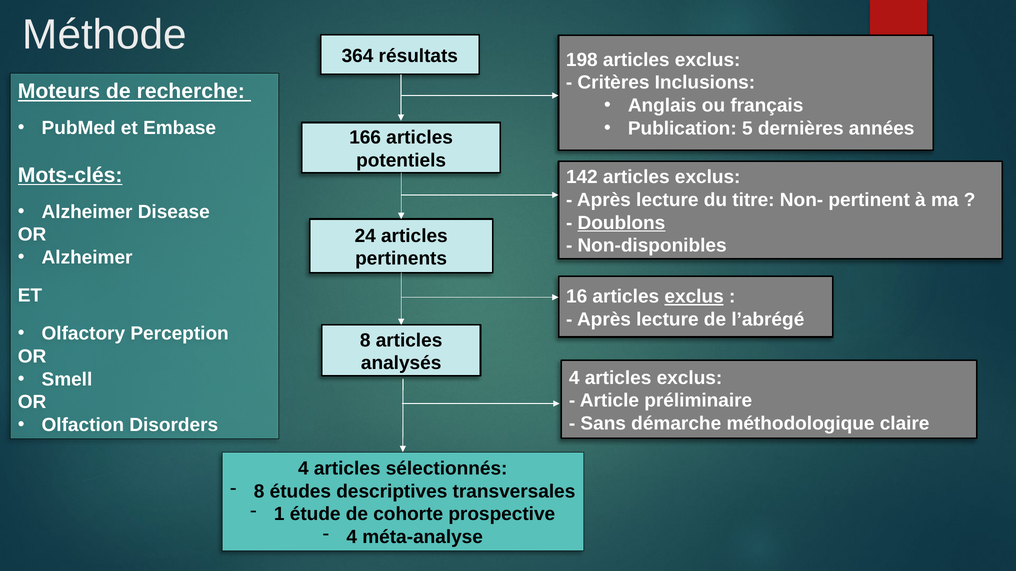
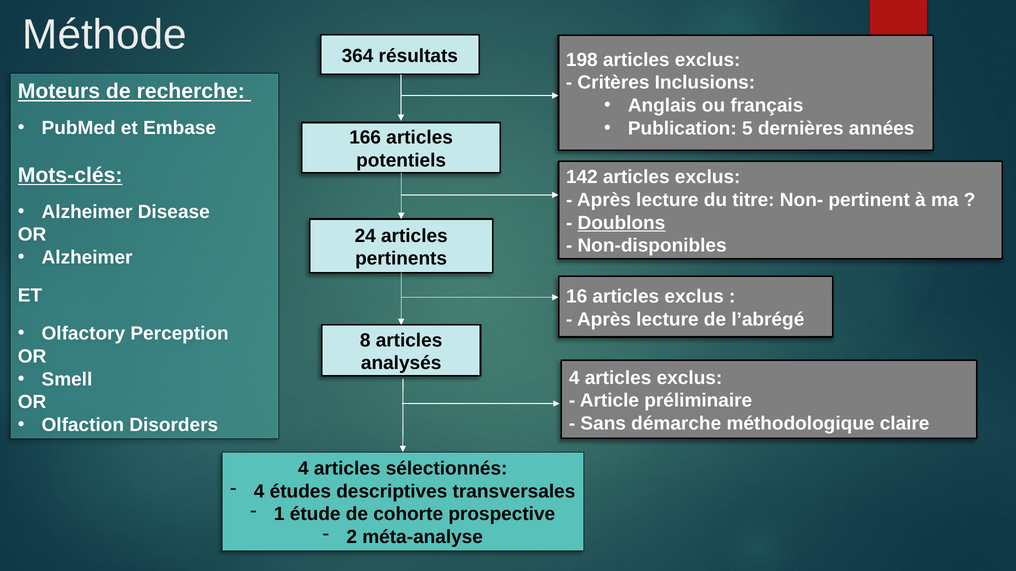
exclus at (694, 297) underline: present -> none
8 at (259, 492): 8 -> 4
4 at (352, 538): 4 -> 2
